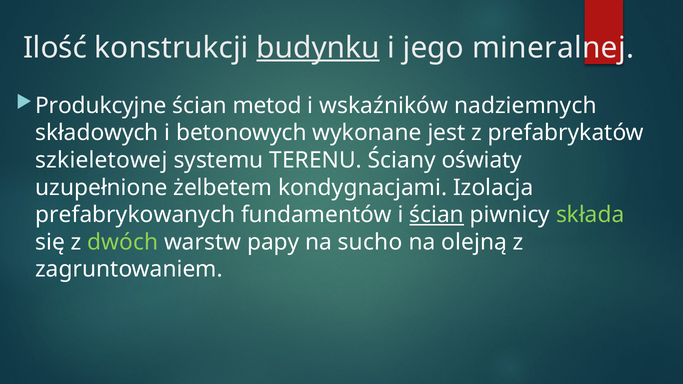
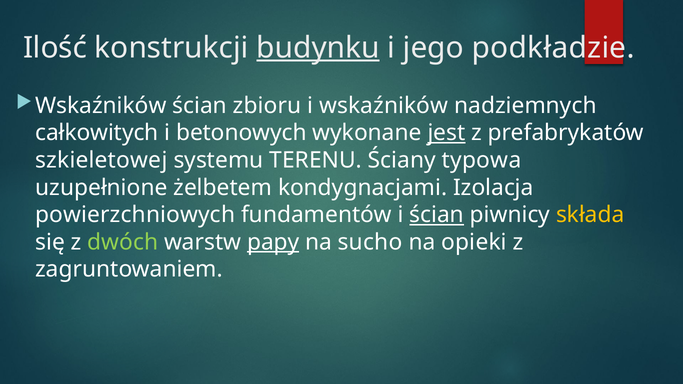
mineralnej: mineralnej -> podkładzie
Produkcyjne at (101, 106): Produkcyjne -> Wskaźników
metod: metod -> zbioru
składowych: składowych -> całkowitych
jest underline: none -> present
oświaty: oświaty -> typowa
prefabrykowanych: prefabrykowanych -> powierzchniowych
składa colour: light green -> yellow
papy underline: none -> present
olejną: olejną -> opieki
